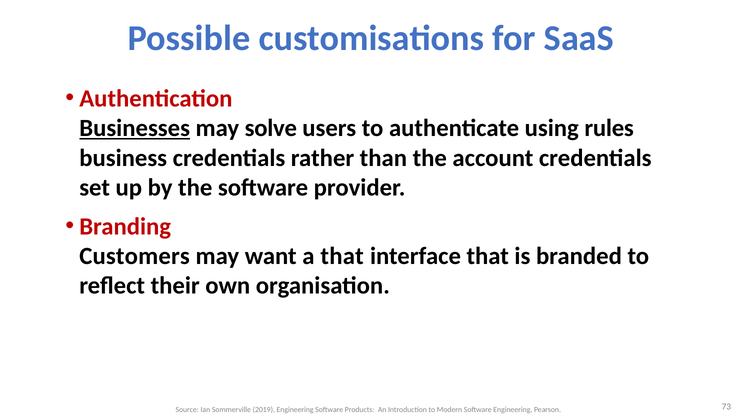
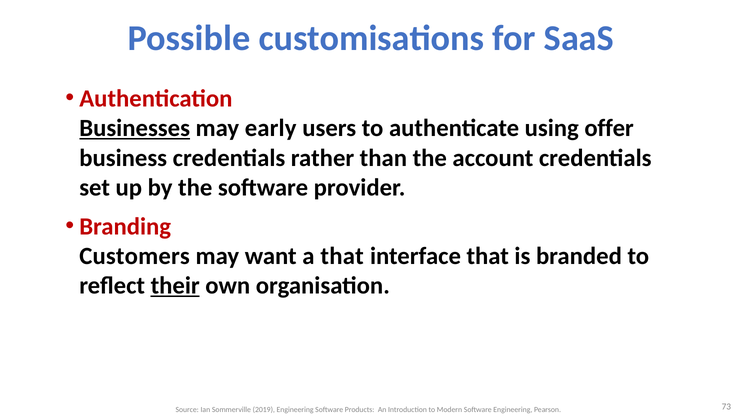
solve: solve -> early
rules: rules -> offer
their underline: none -> present
